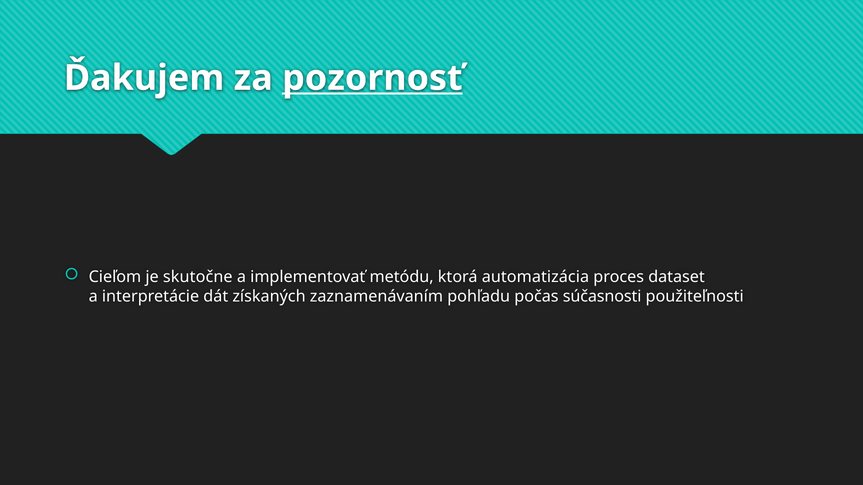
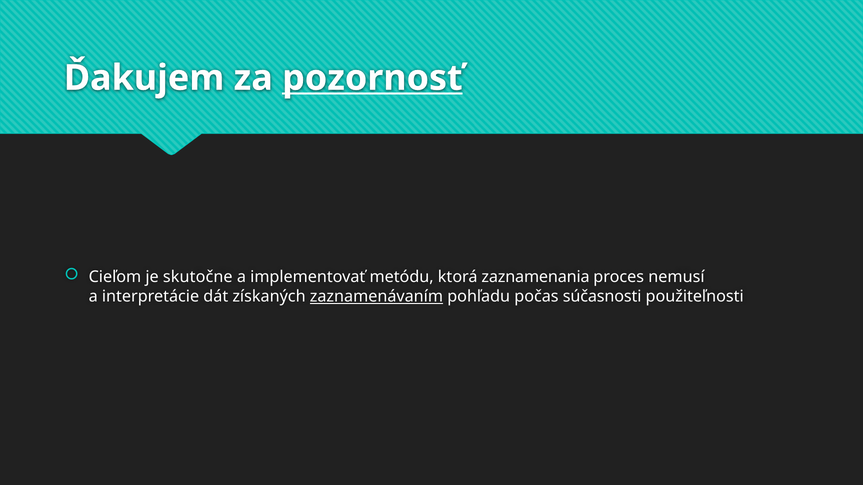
automatizácia: automatizácia -> zaznamenania
dataset: dataset -> nemusí
zaznamenávaním underline: none -> present
